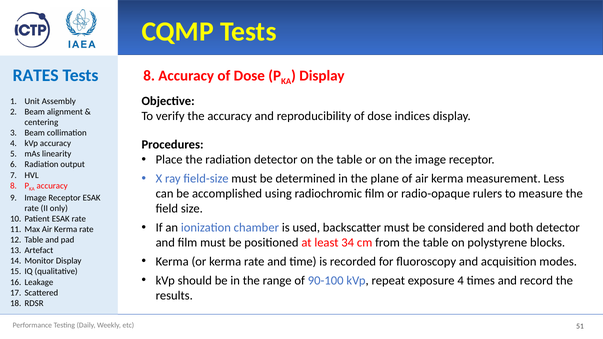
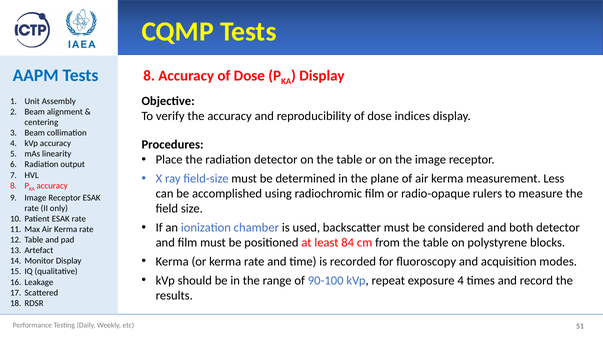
RATES: RATES -> AAPM
34: 34 -> 84
